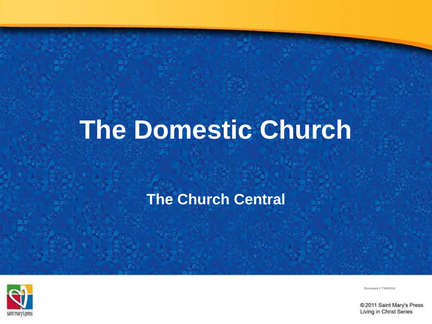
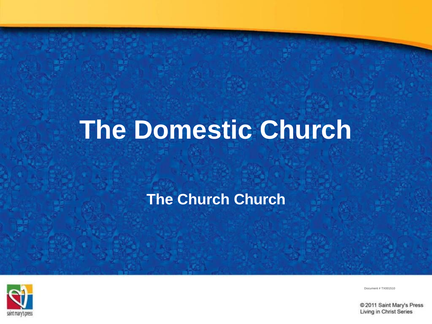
Church Central: Central -> Church
